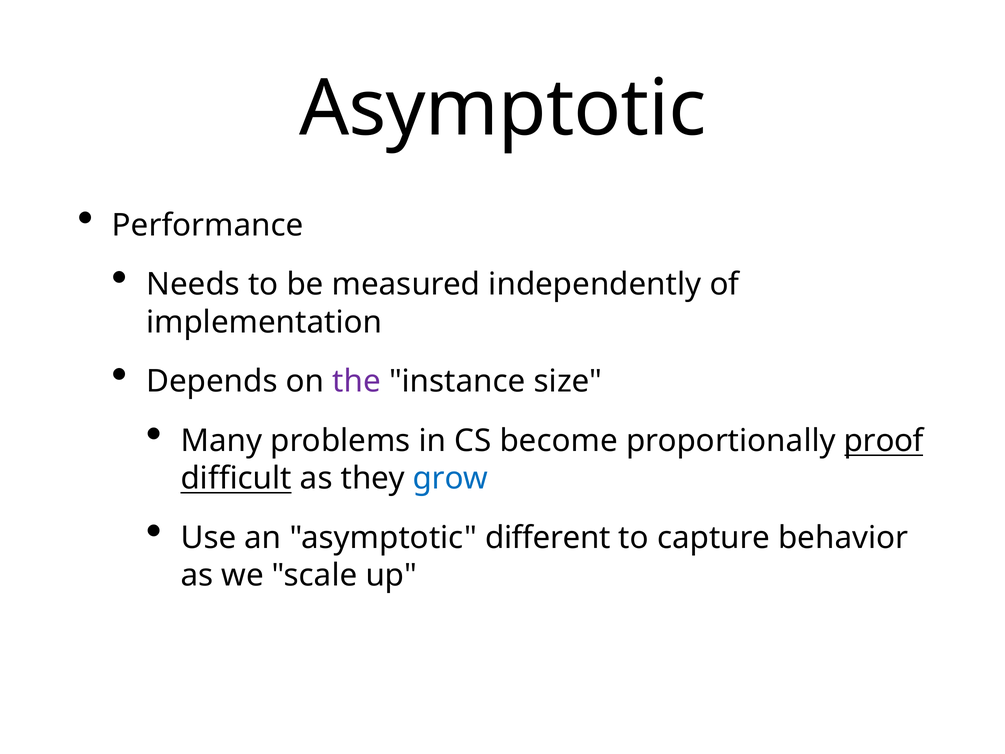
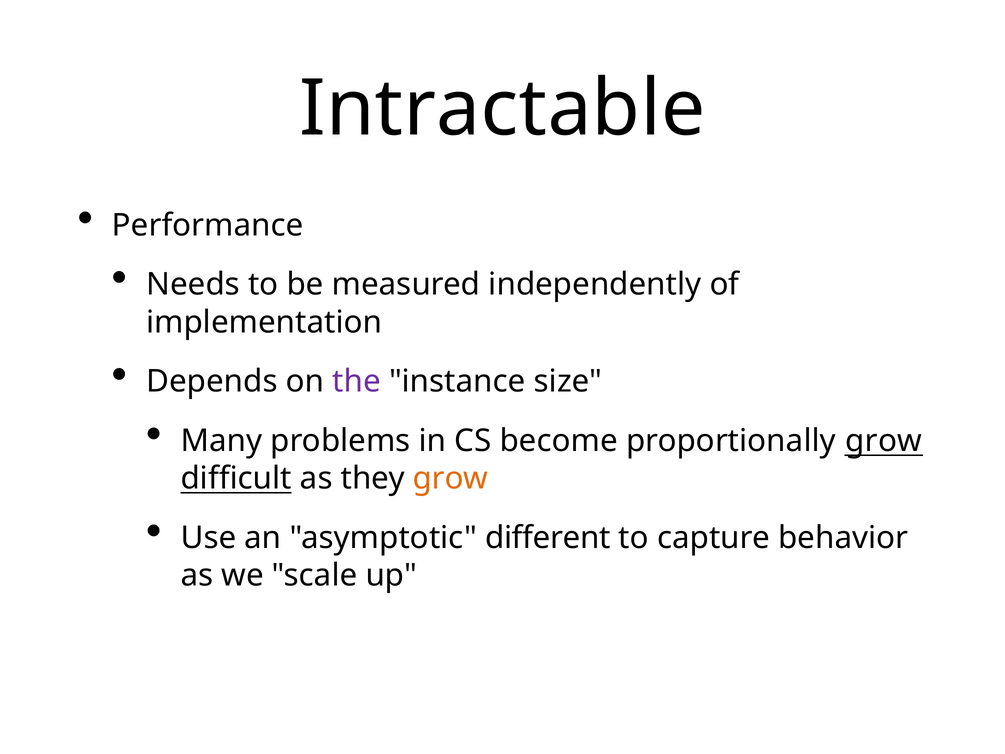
Asymptotic at (503, 109): Asymptotic -> Intractable
proportionally proof: proof -> grow
grow at (450, 478) colour: blue -> orange
